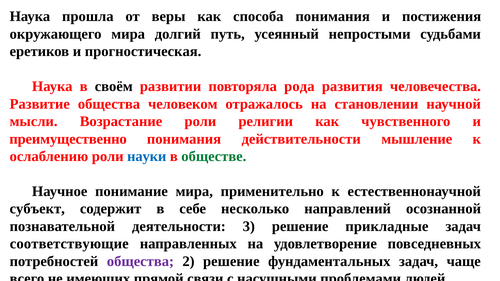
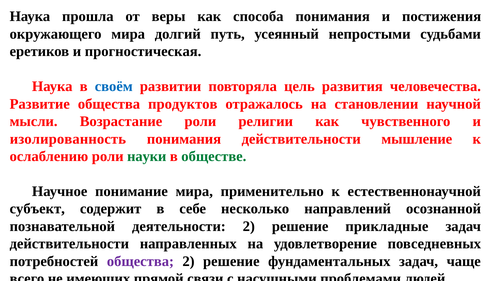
своём colour: black -> blue
рода: рода -> цель
человеком: человеком -> продуктов
преимущественно: преимущественно -> изолированность
науки colour: blue -> green
деятельности 3: 3 -> 2
соответствующие at (69, 244): соответствующие -> действительности
